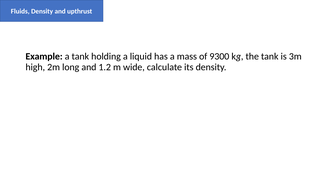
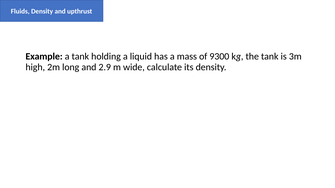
1.2: 1.2 -> 2.9
